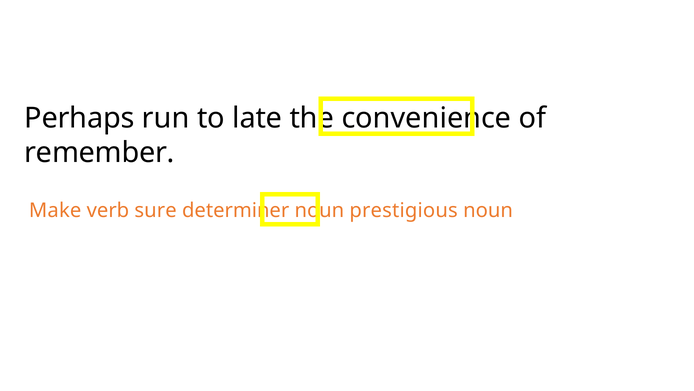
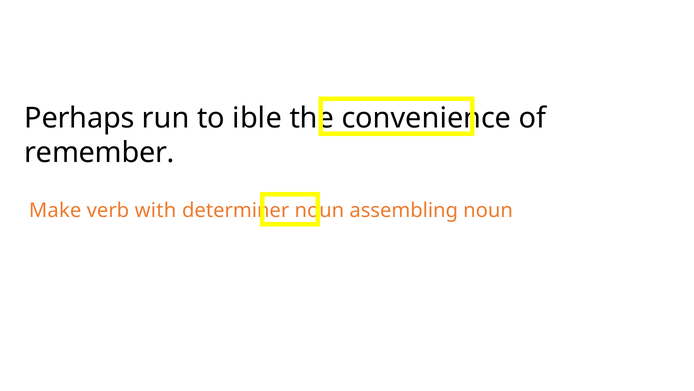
late: late -> ible
sure: sure -> with
prestigious: prestigious -> assembling
